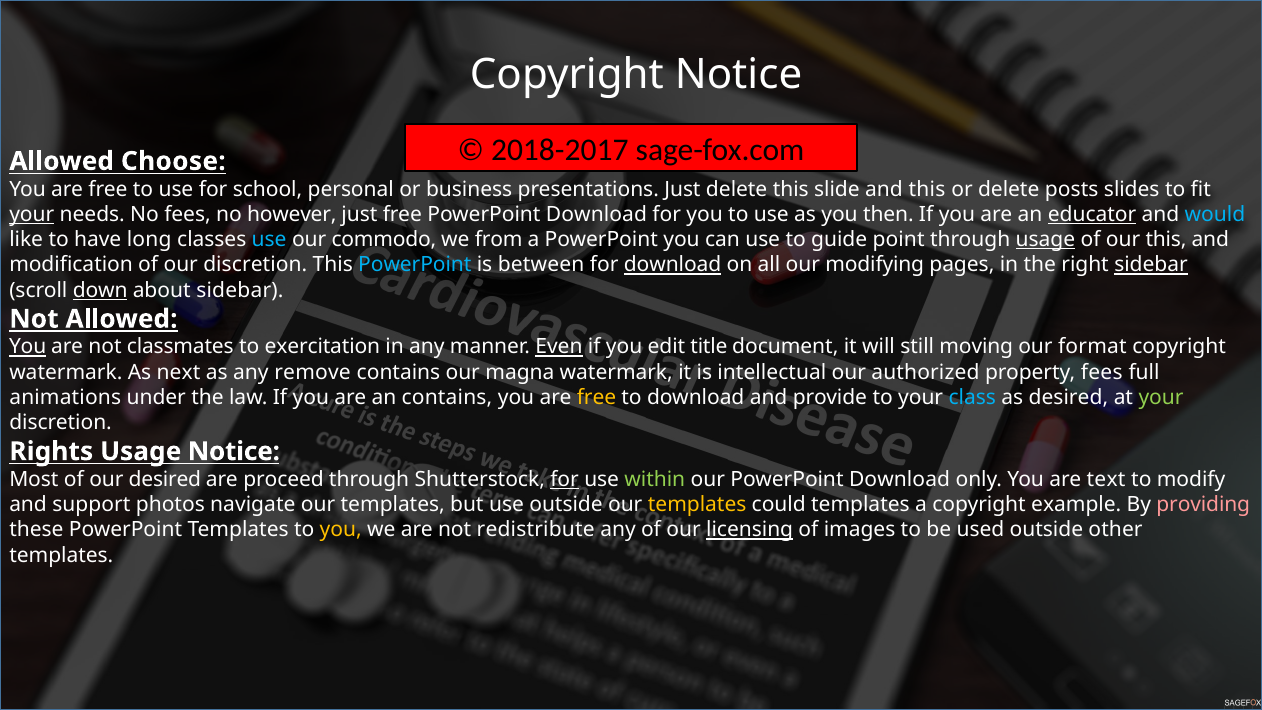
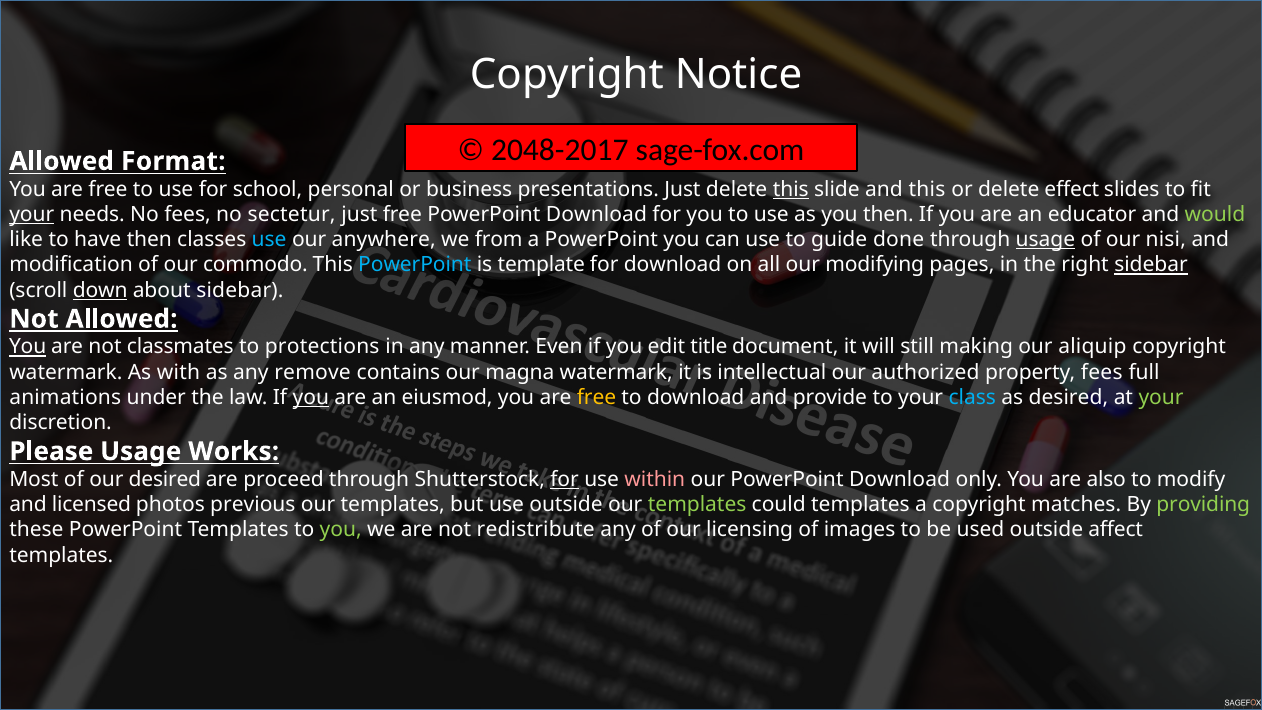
2018-2017: 2018-2017 -> 2048-2017
Choose: Choose -> Format
this at (791, 189) underline: none -> present
posts: posts -> effect
however: however -> sectetur
educator underline: present -> none
would colour: light blue -> light green
have long: long -> then
commodo: commodo -> anywhere
point: point -> done
our this: this -> nisi
our discretion: discretion -> commodo
between: between -> template
download at (673, 265) underline: present -> none
exercitation: exercitation -> protections
Even underline: present -> none
moving: moving -> making
format: format -> aliquip
next: next -> with
you at (311, 397) underline: none -> present
an contains: contains -> eiusmod
Rights: Rights -> Please
Usage Notice: Notice -> Works
within colour: light green -> pink
text: text -> also
support: support -> licensed
navigate: navigate -> previous
templates at (697, 505) colour: yellow -> light green
example: example -> matches
providing colour: pink -> light green
you at (341, 530) colour: yellow -> light green
licensing underline: present -> none
other: other -> affect
